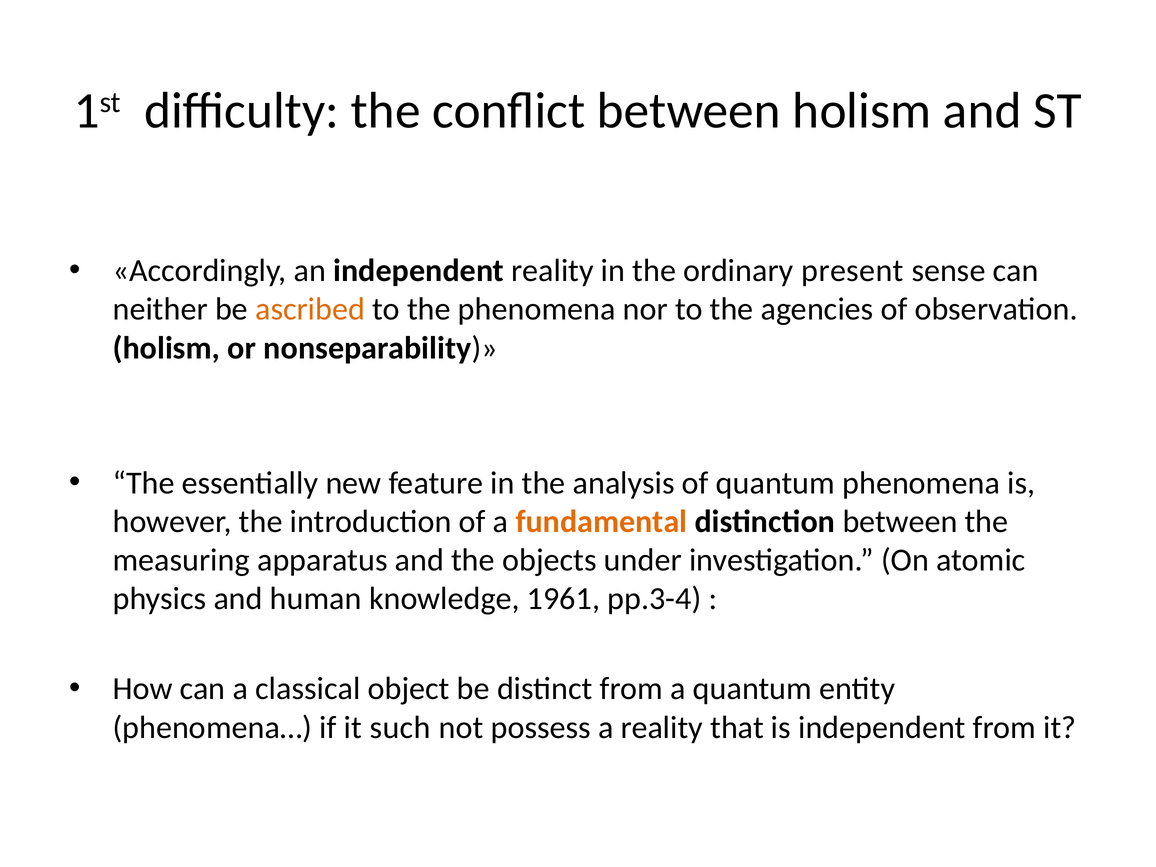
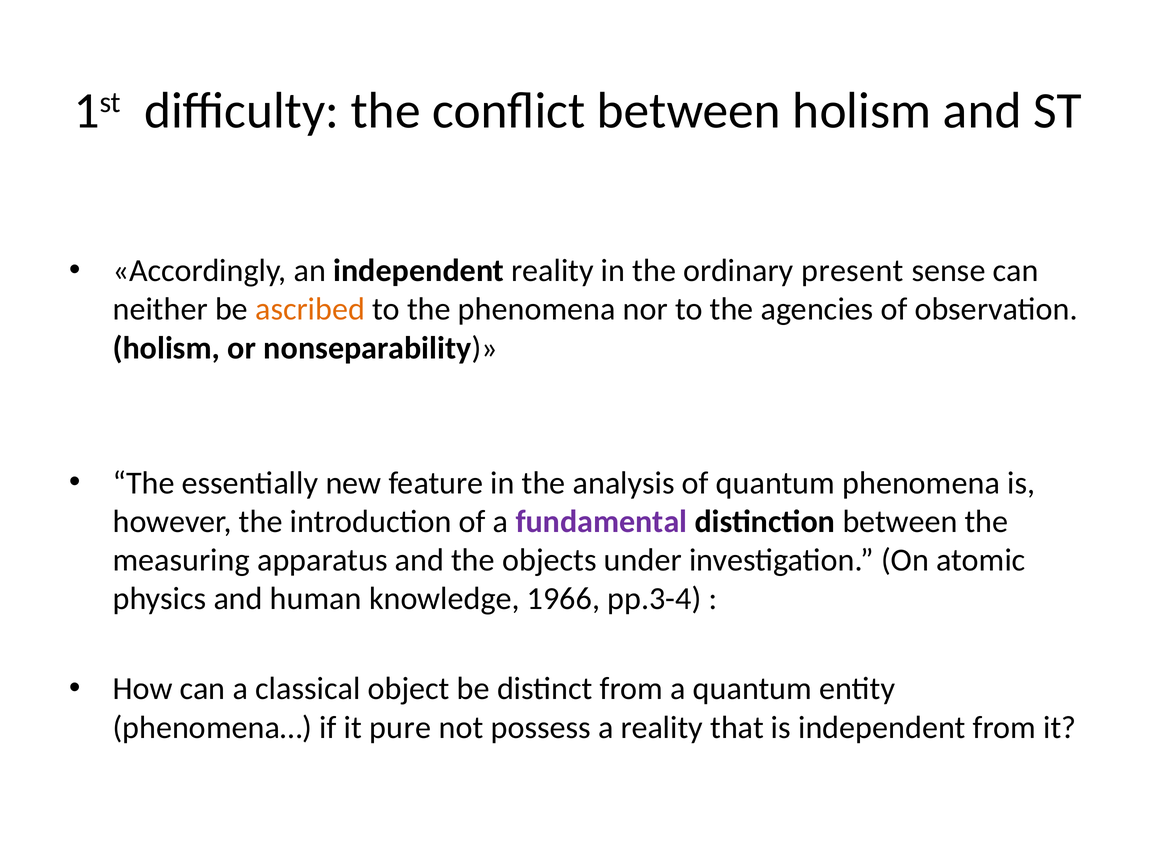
fundamental colour: orange -> purple
1961: 1961 -> 1966
such: such -> pure
